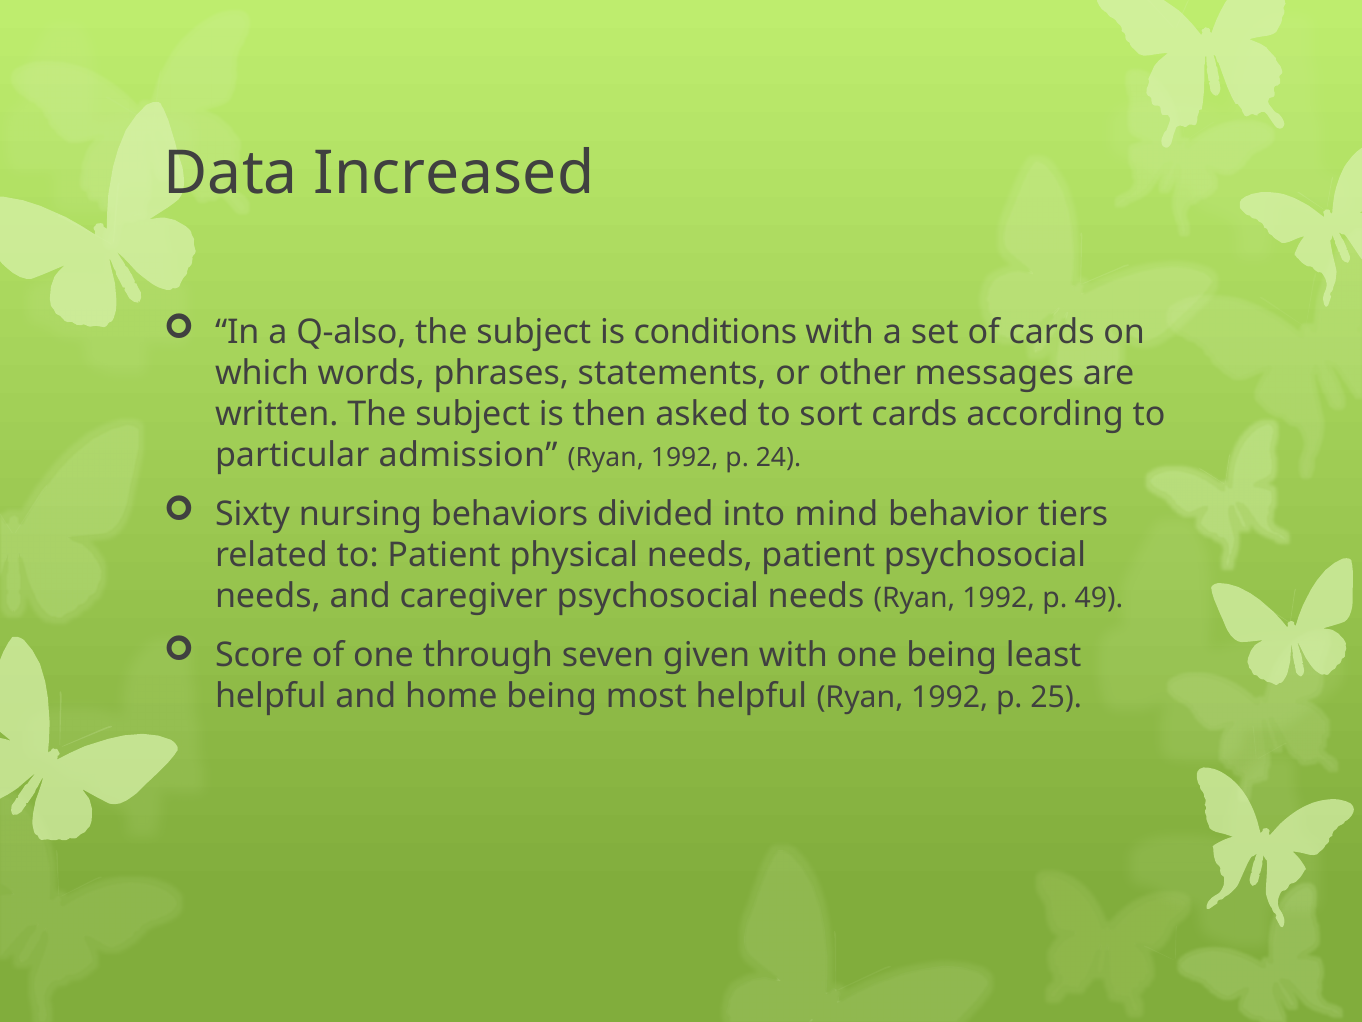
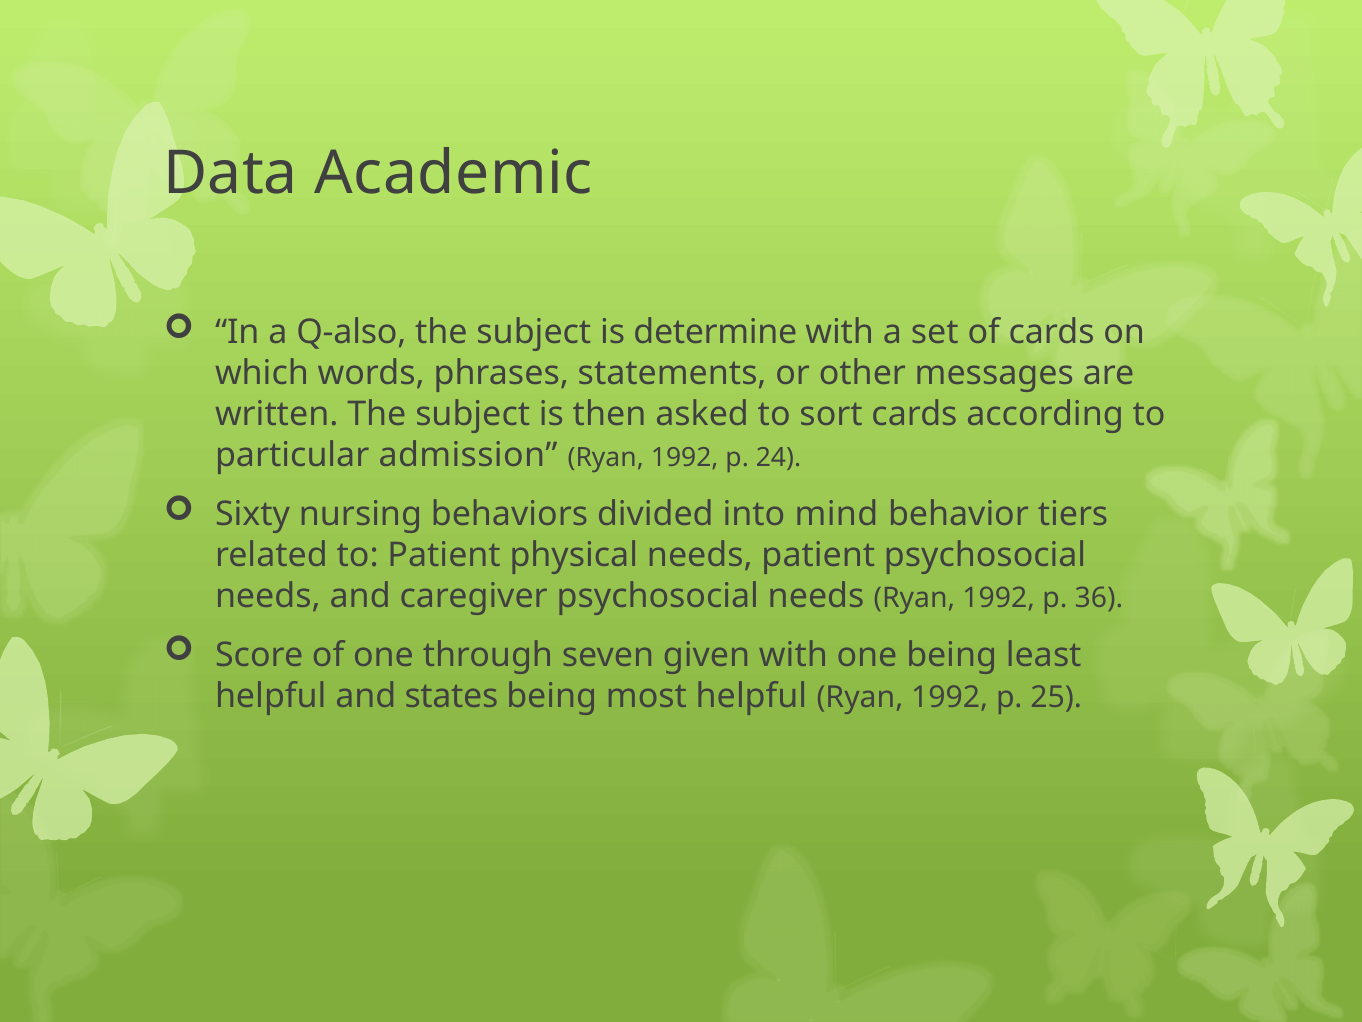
Increased: Increased -> Academic
conditions: conditions -> determine
49: 49 -> 36
home: home -> states
